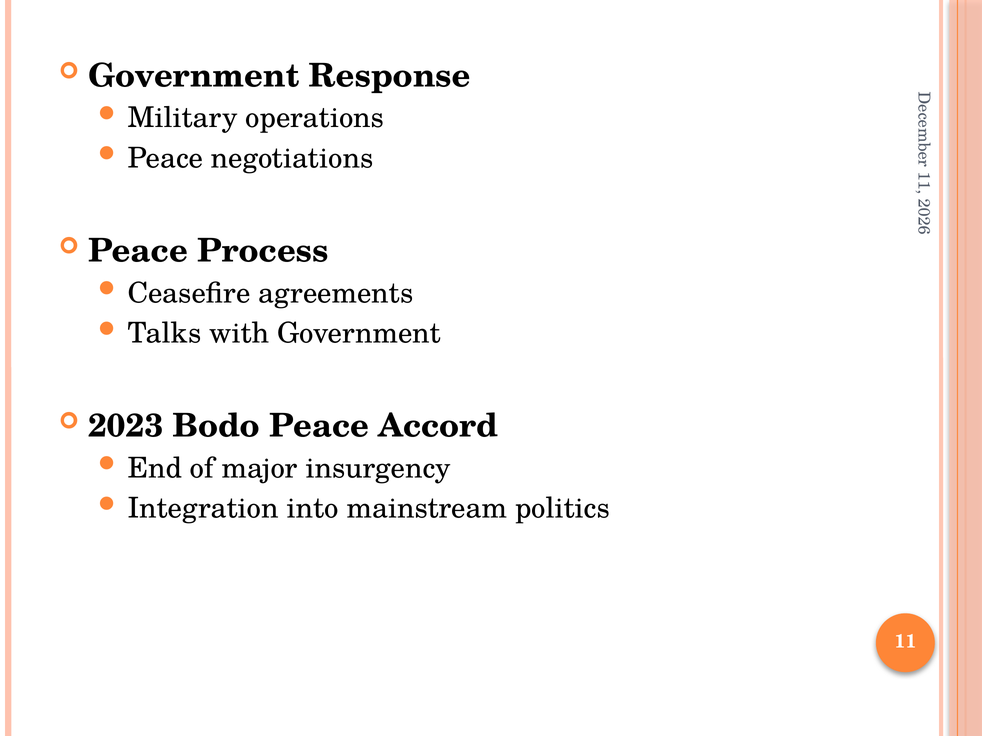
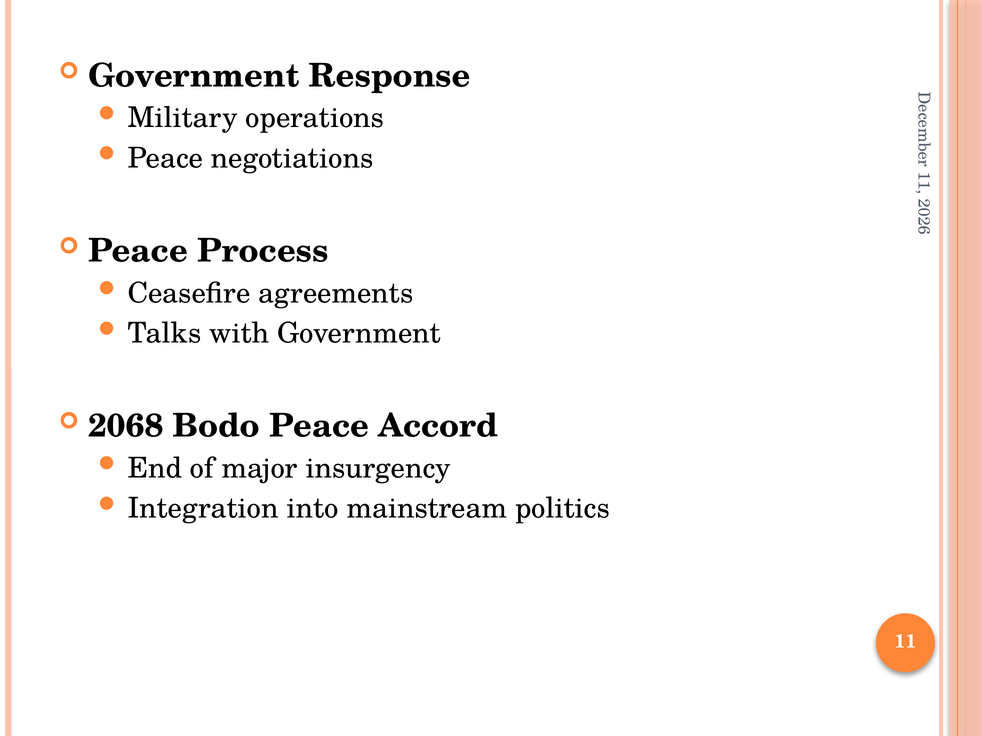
2023: 2023 -> 2068
